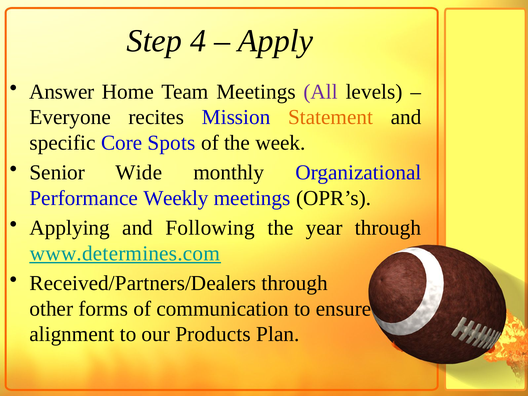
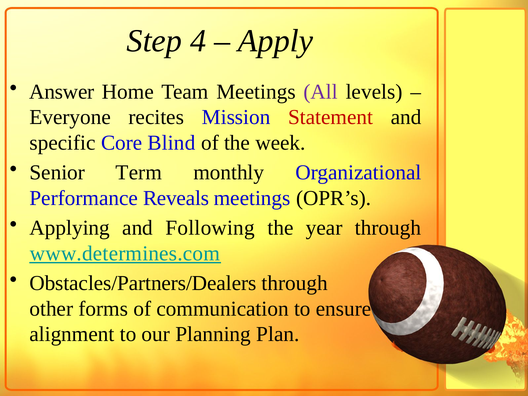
Statement colour: orange -> red
Spots: Spots -> Blind
Wide: Wide -> Term
Weekly: Weekly -> Reveals
Received/Partners/Dealers: Received/Partners/Dealers -> Obstacles/Partners/Dealers
Products: Products -> Planning
